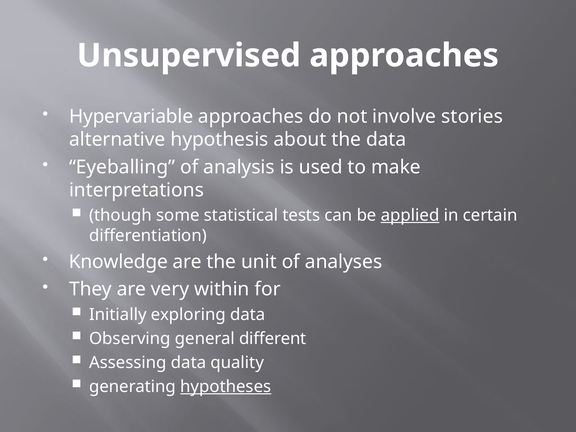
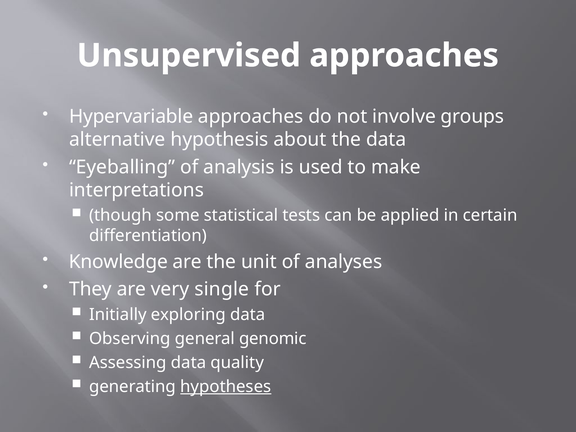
stories: stories -> groups
applied underline: present -> none
within: within -> single
different: different -> genomic
